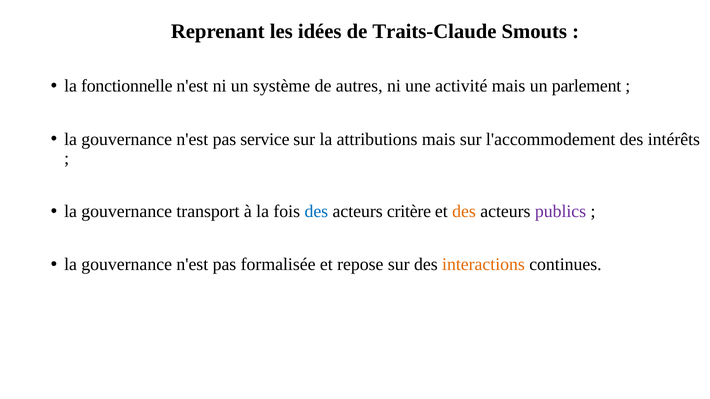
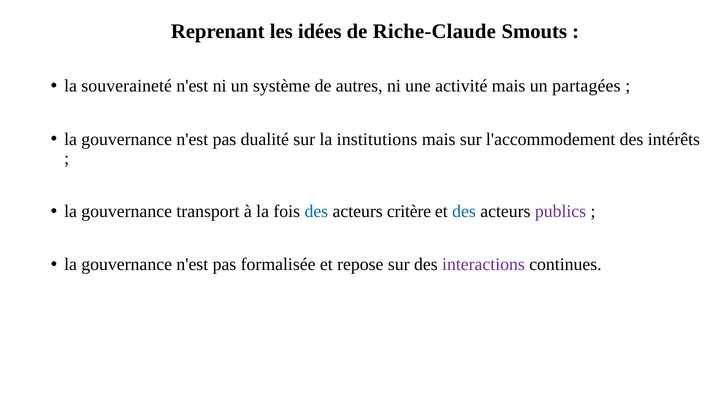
Traits-Claude: Traits-Claude -> Riche-Claude
fonctionnelle: fonctionnelle -> souveraineté
parlement: parlement -> partagées
service: service -> dualité
attributions: attributions -> institutions
des at (464, 212) colour: orange -> blue
interactions colour: orange -> purple
